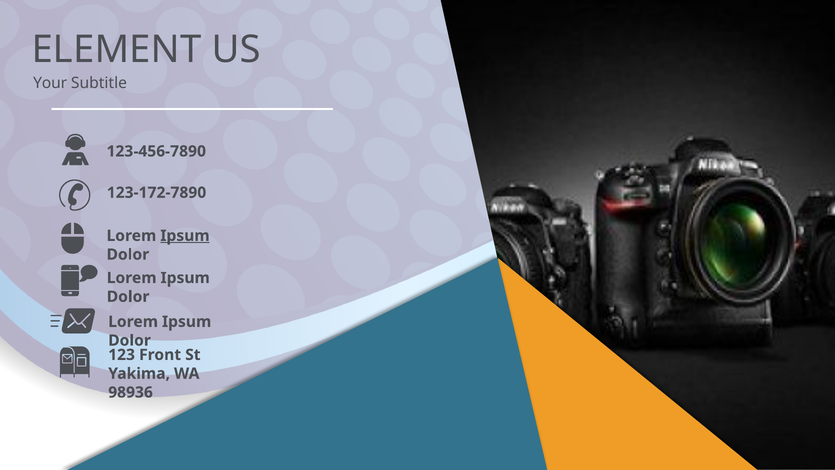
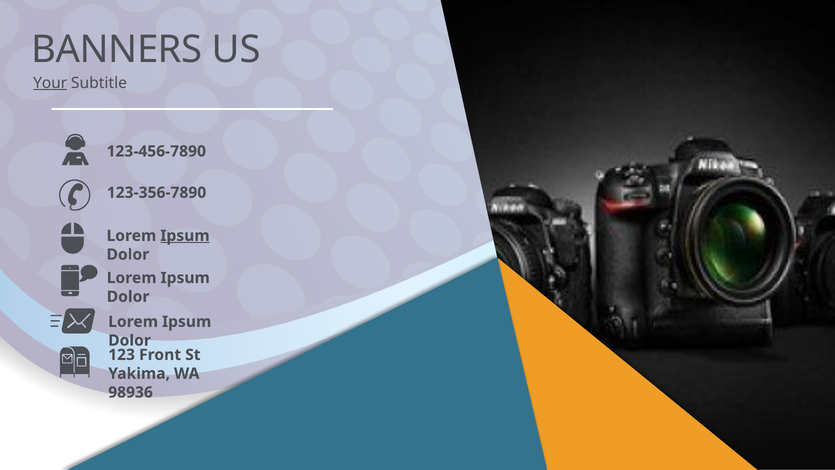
ELEMENT: ELEMENT -> BANNERS
Your underline: none -> present
123-172-7890: 123-172-7890 -> 123-356-7890
